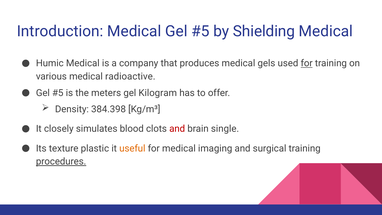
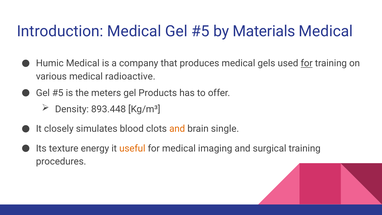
Shielding: Shielding -> Materials
Kilogram: Kilogram -> Products
384.398: 384.398 -> 893.448
and at (177, 129) colour: red -> orange
plastic: plastic -> energy
procedures underline: present -> none
